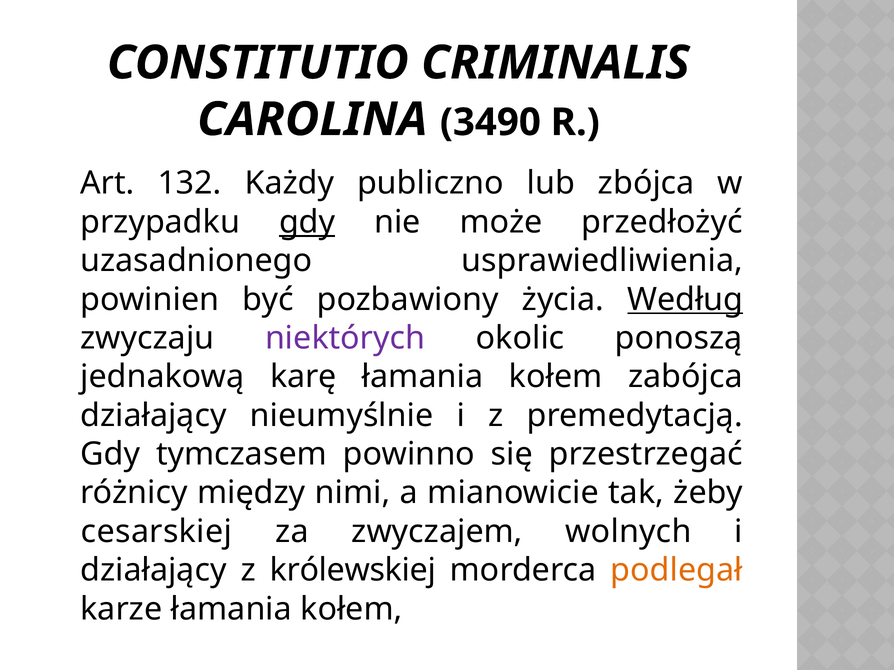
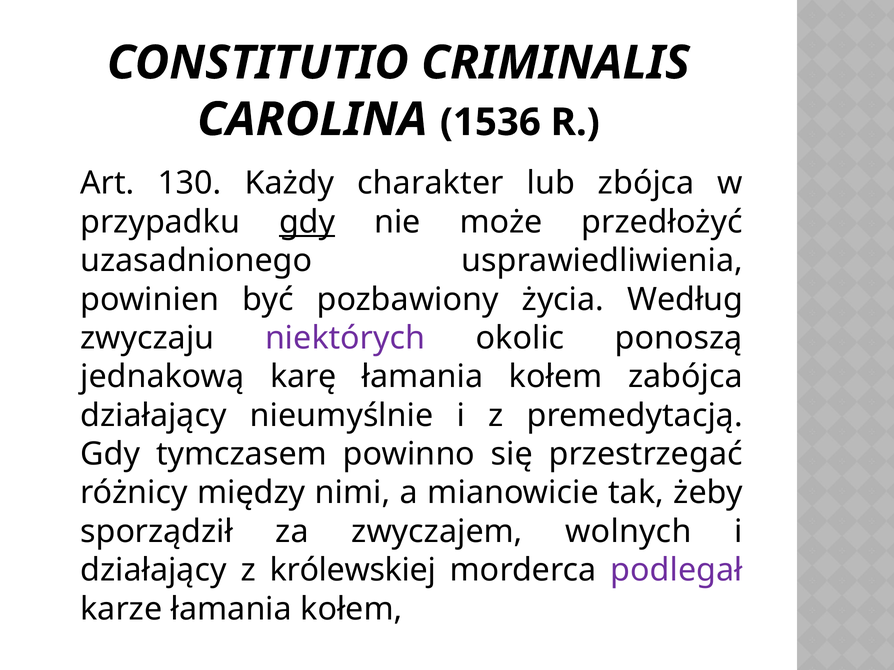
3490: 3490 -> 1536
132: 132 -> 130
publiczno: publiczno -> charakter
Według underline: present -> none
cesarskiej: cesarskiej -> sporządził
podlegał colour: orange -> purple
